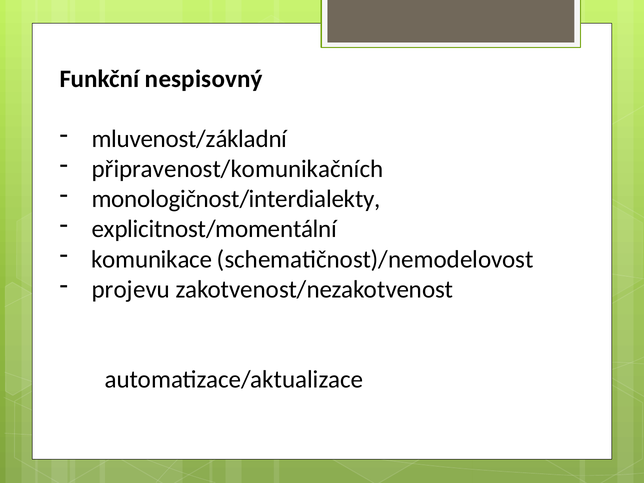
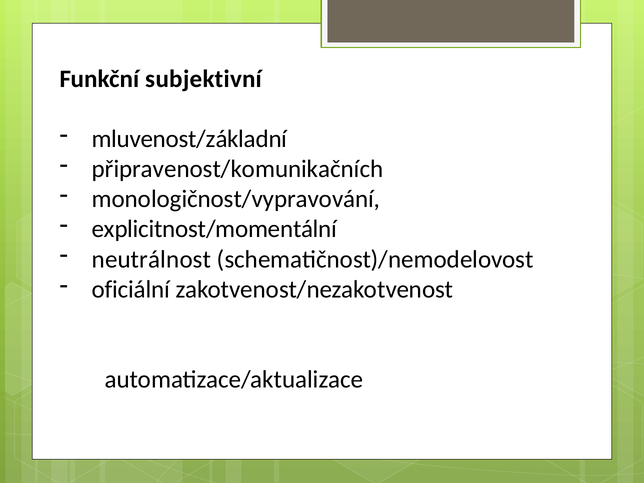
nespisovný: nespisovný -> subjektivní
monologičnost/interdialekty: monologičnost/interdialekty -> monologičnost/vypravování
komunikace: komunikace -> neutrálnost
projevu: projevu -> oficiální
